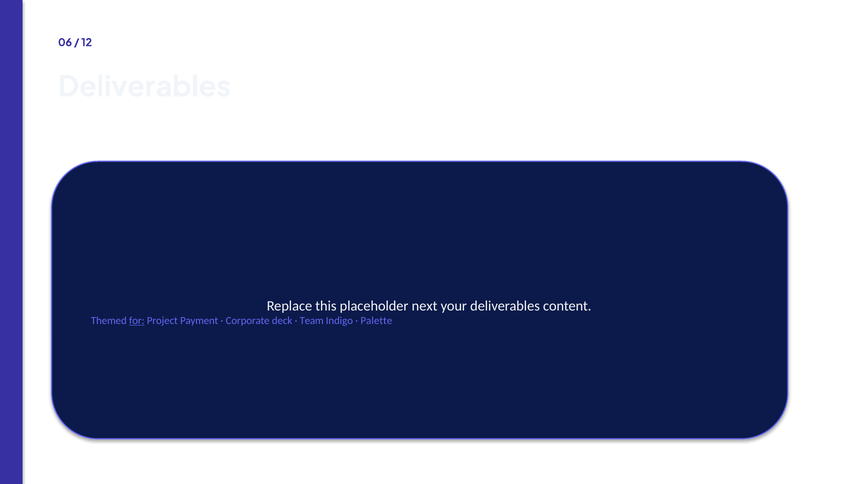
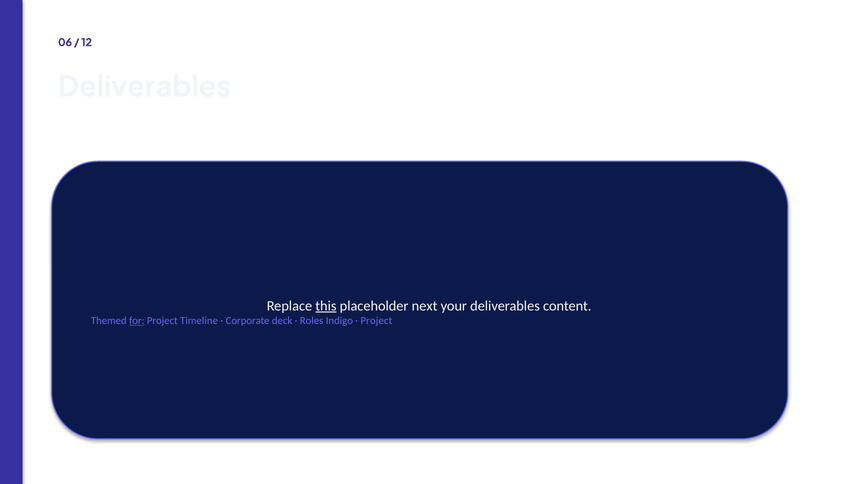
this underline: none -> present
Payment: Payment -> Timeline
Team: Team -> Roles
Palette at (376, 321): Palette -> Project
